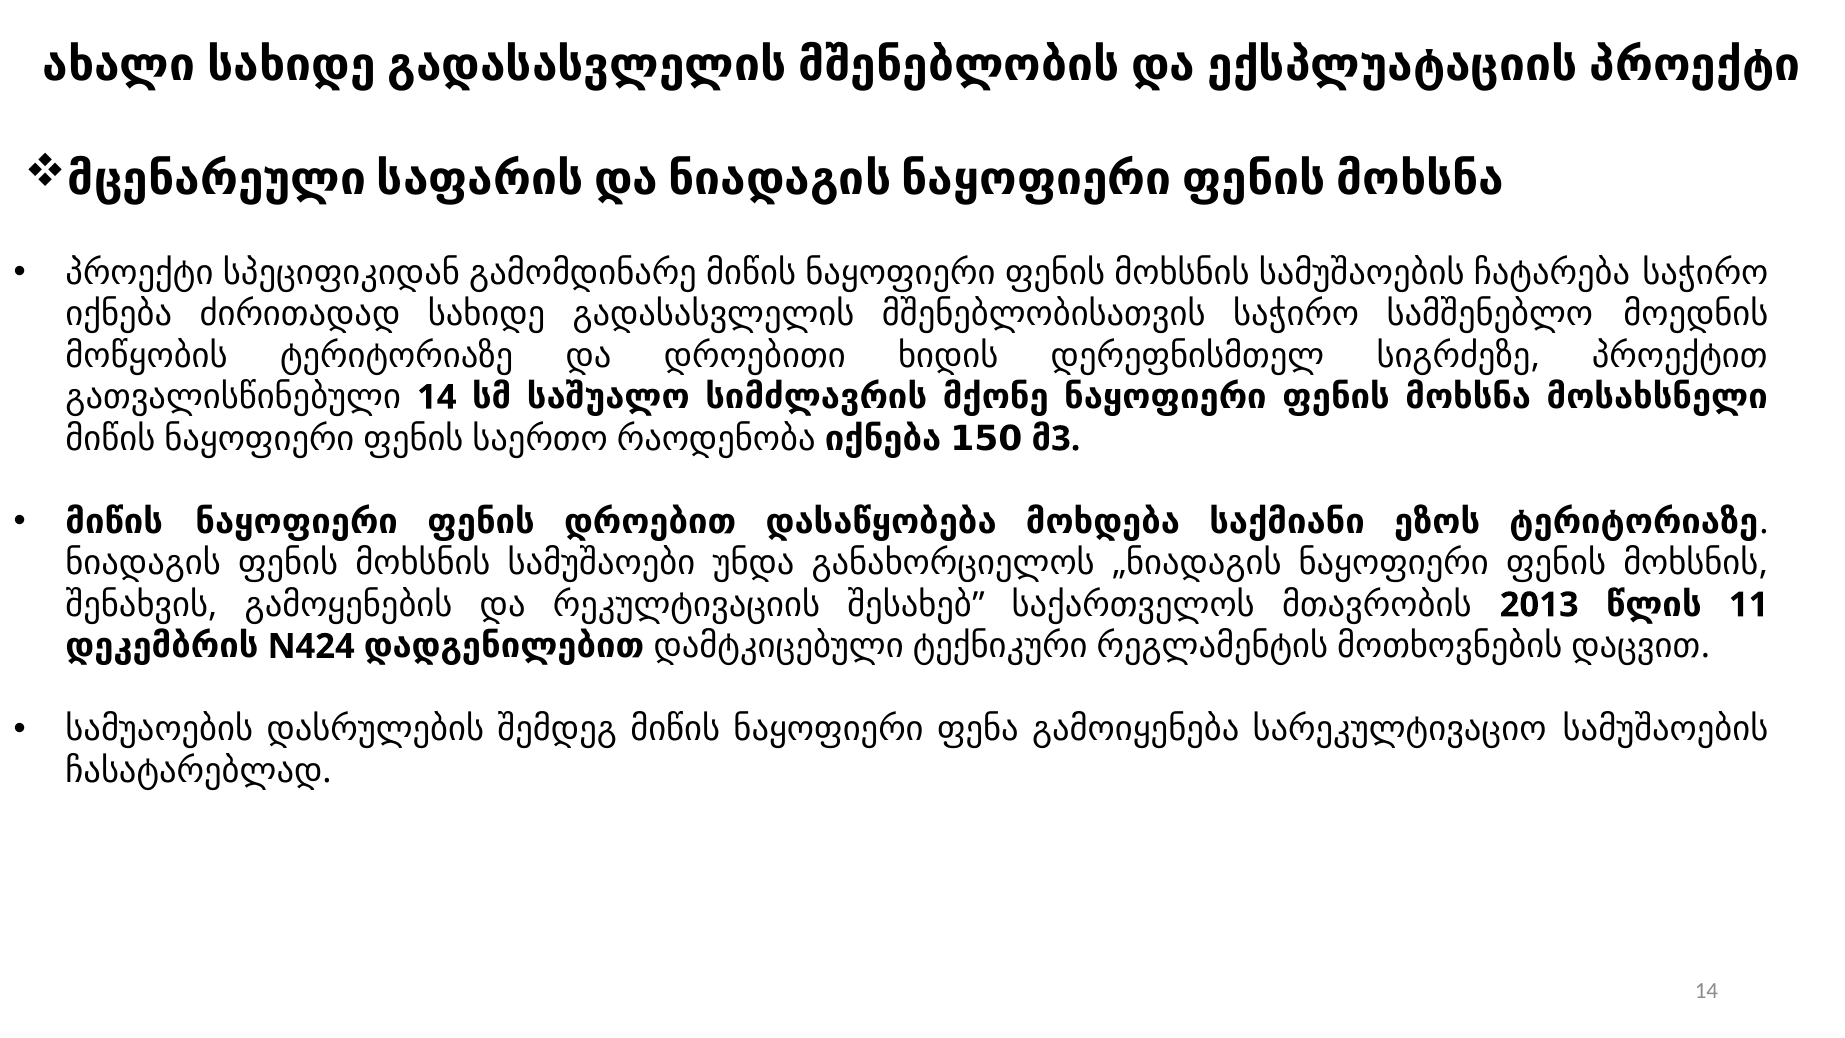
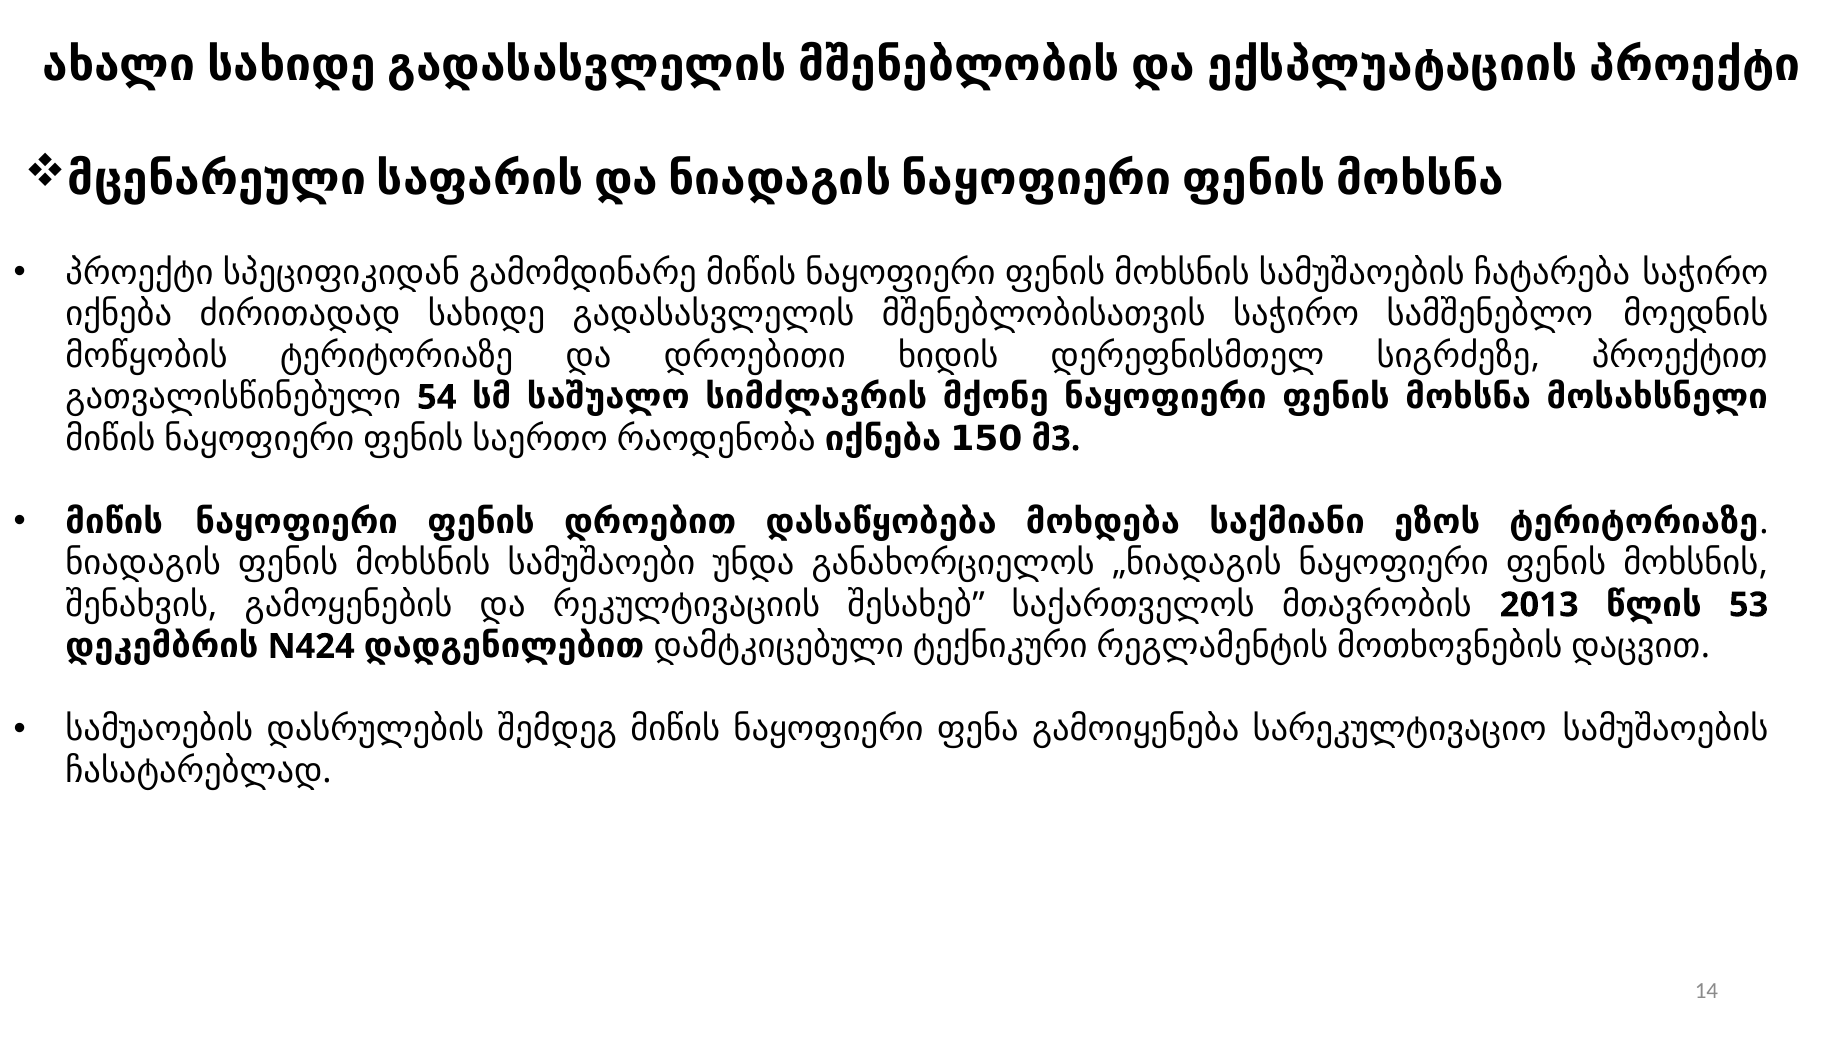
გათვალისწინებული 14: 14 -> 54
11: 11 -> 53
